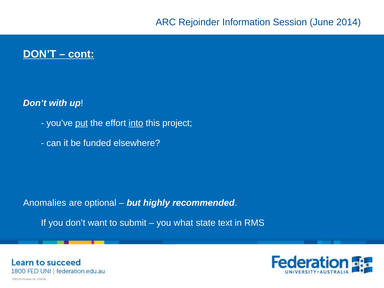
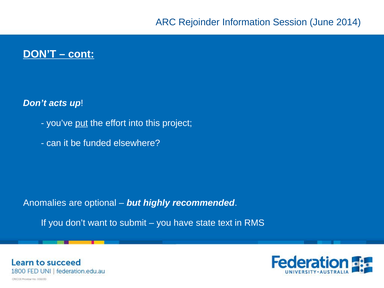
with: with -> acts
into underline: present -> none
what: what -> have
